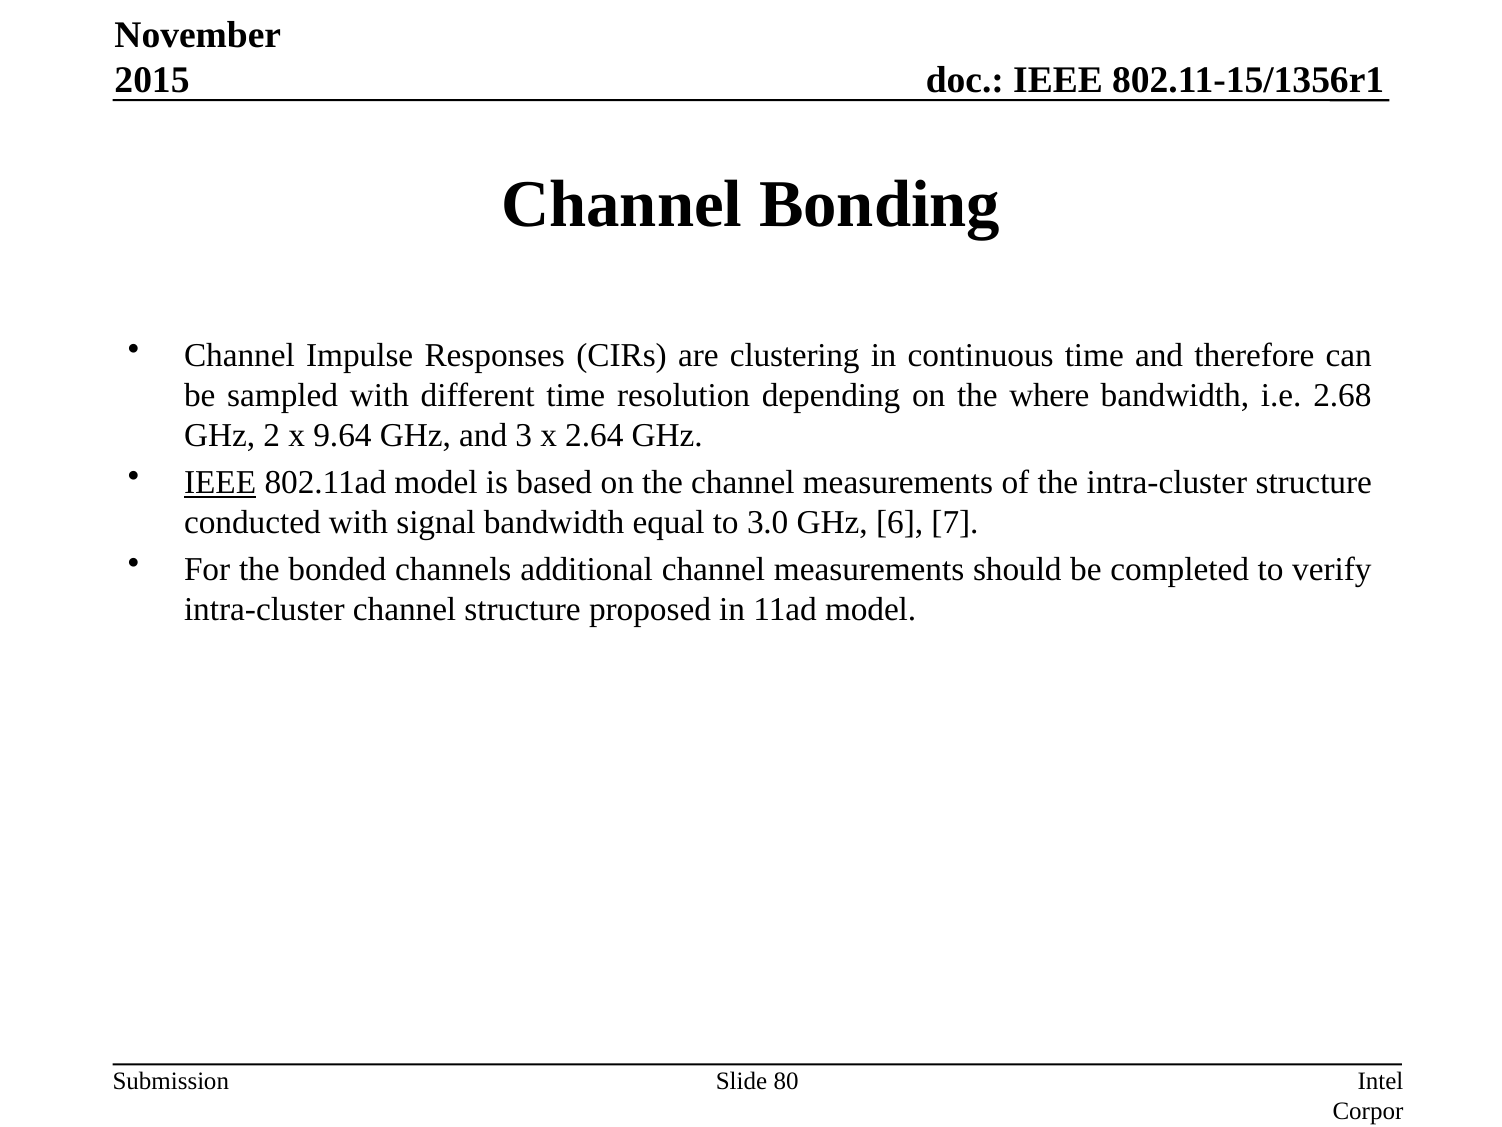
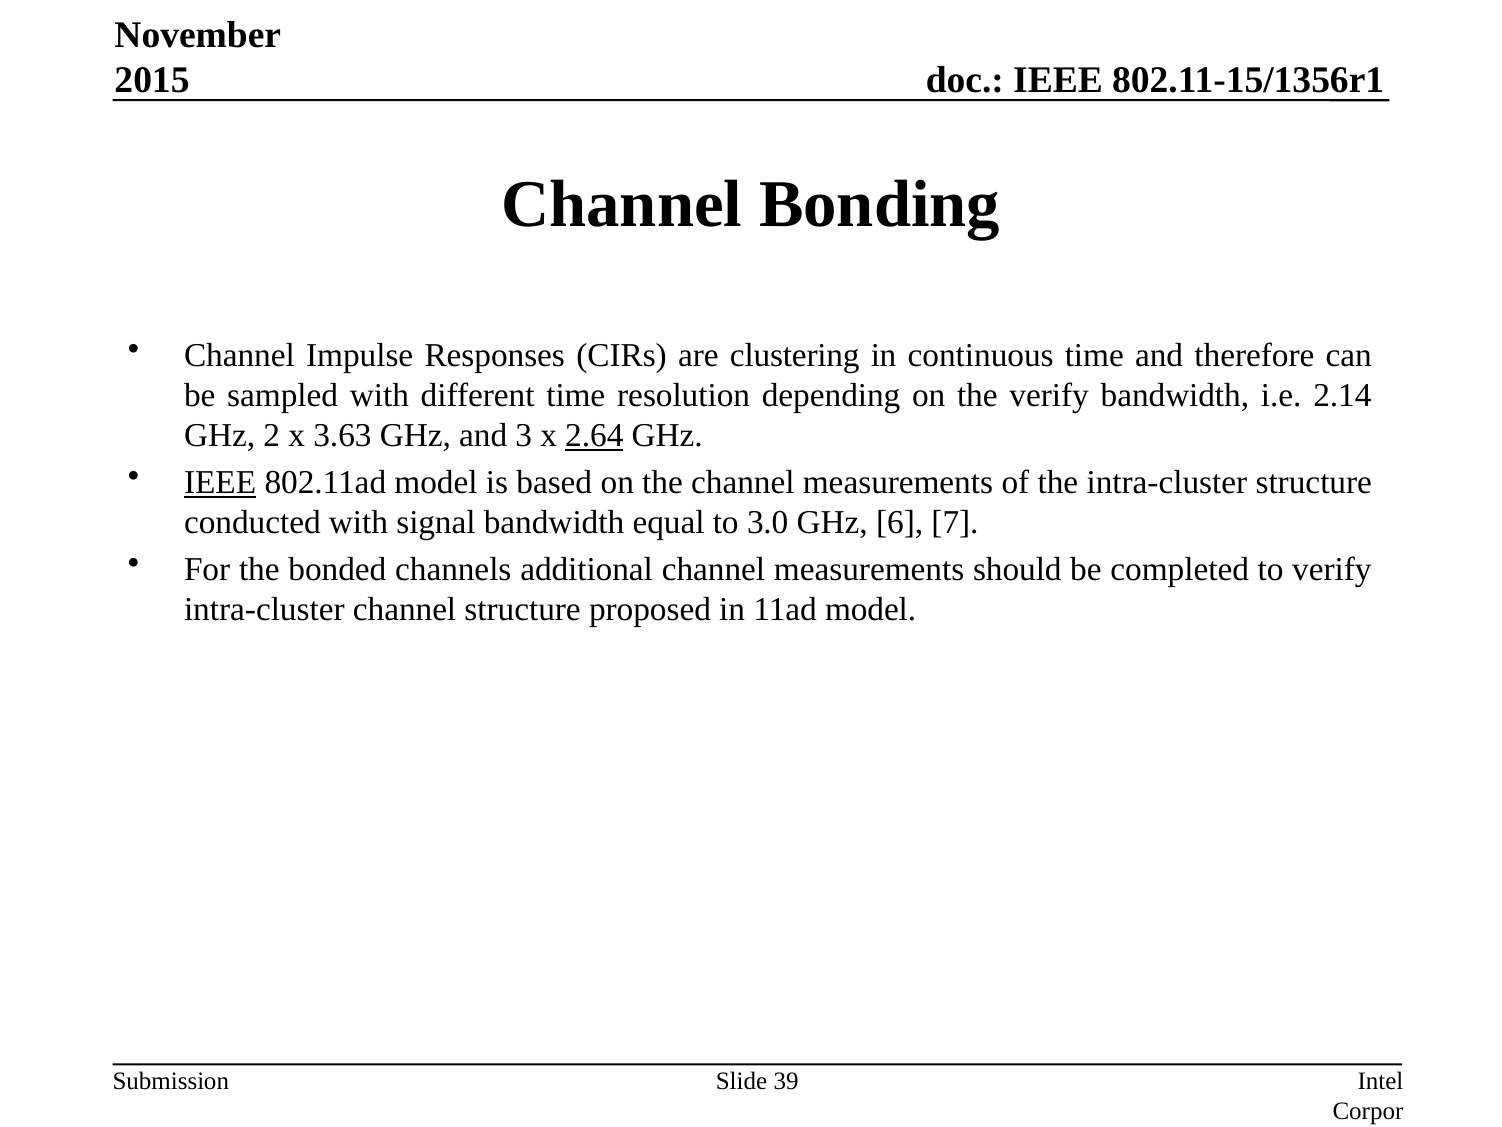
the where: where -> verify
2.68: 2.68 -> 2.14
9.64: 9.64 -> 3.63
2.64 underline: none -> present
80: 80 -> 39
